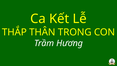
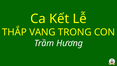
THÂN: THÂN -> VANG
